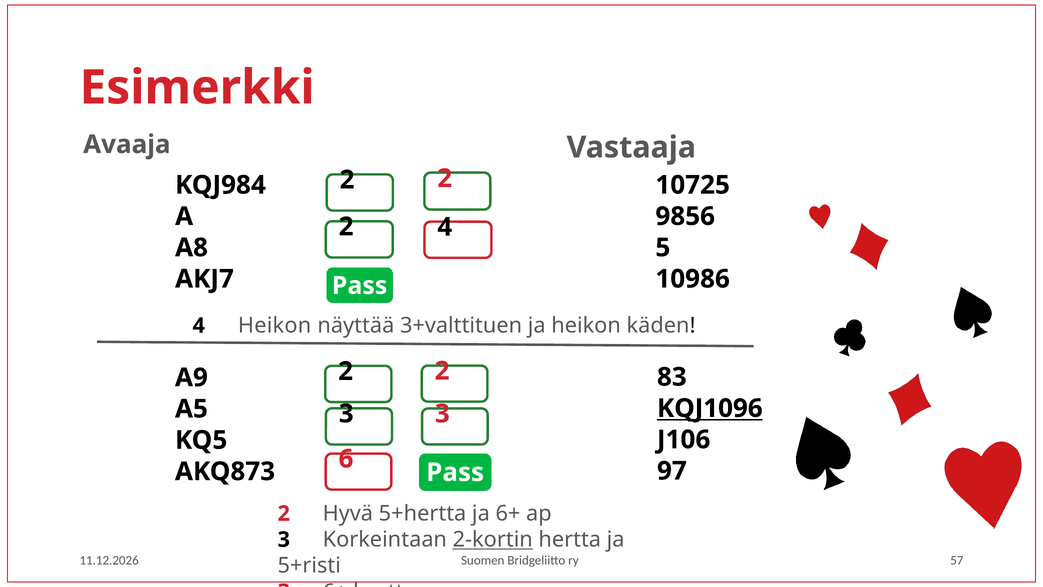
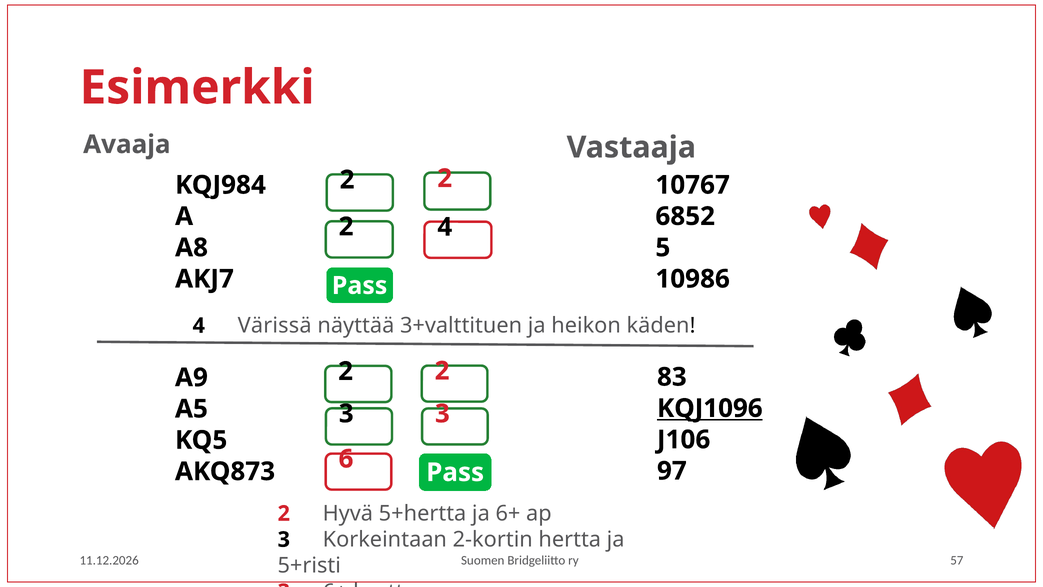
10725: 10725 -> 10767
9856: 9856 -> 6852
Heikon at (275, 325): Heikon -> Värissä
2-kortin underline: present -> none
